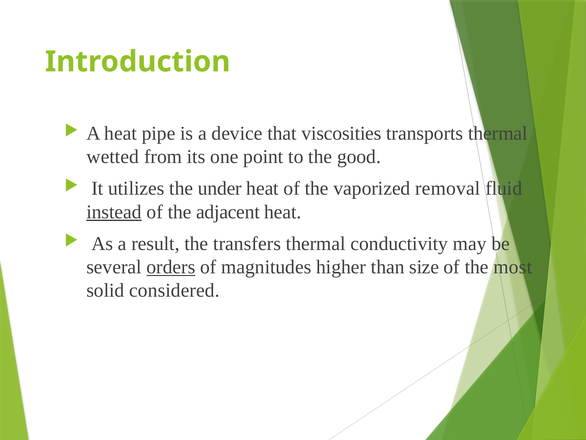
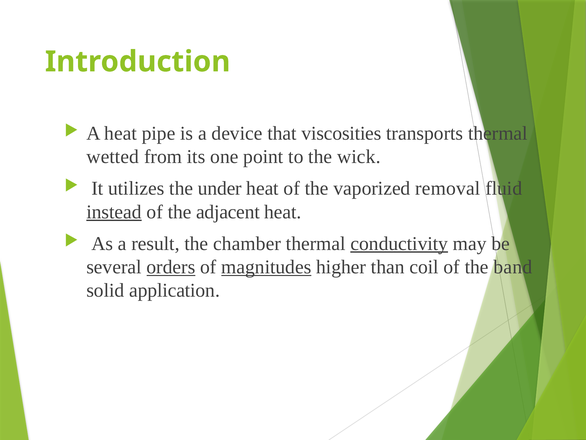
good: good -> wick
transfers: transfers -> chamber
conductivity underline: none -> present
magnitudes underline: none -> present
size: size -> coil
most: most -> band
considered: considered -> application
